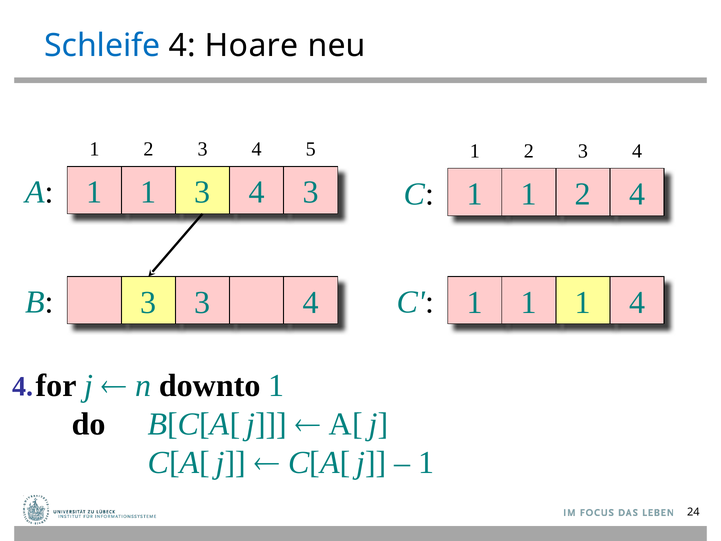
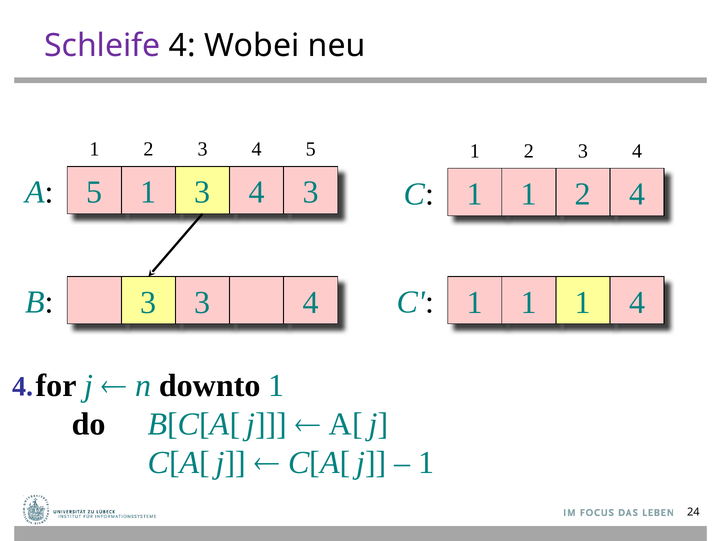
Schleife colour: blue -> purple
Hoare: Hoare -> Wobei
A 1: 1 -> 5
